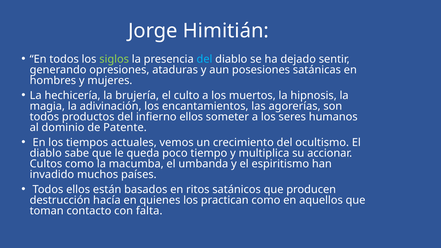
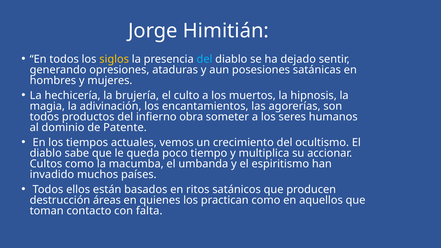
siglos colour: light green -> yellow
infierno ellos: ellos -> obra
hacía: hacía -> áreas
